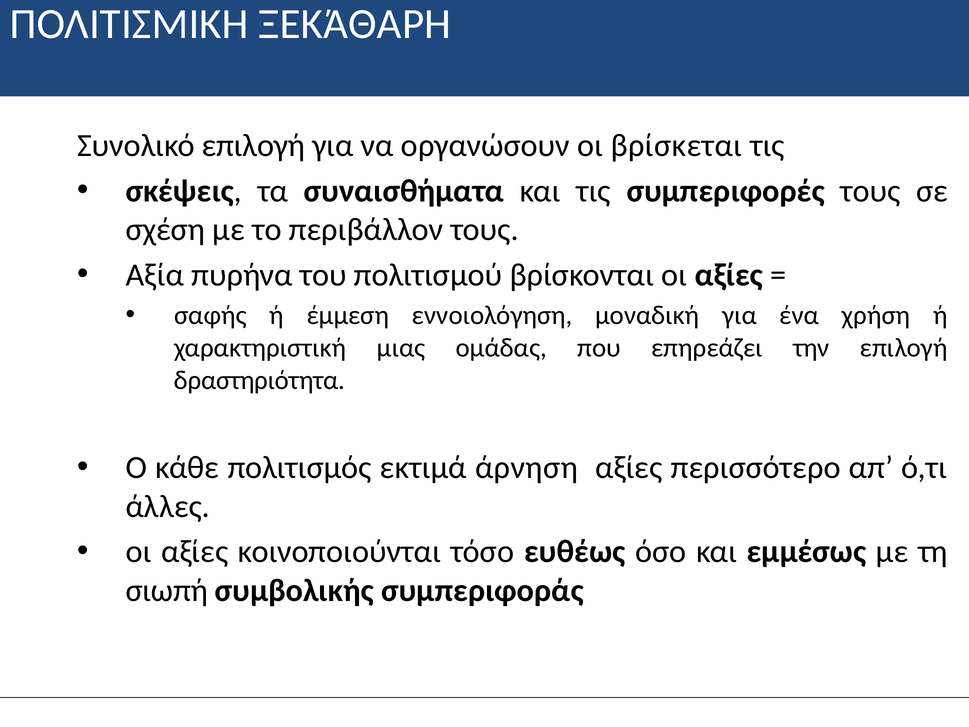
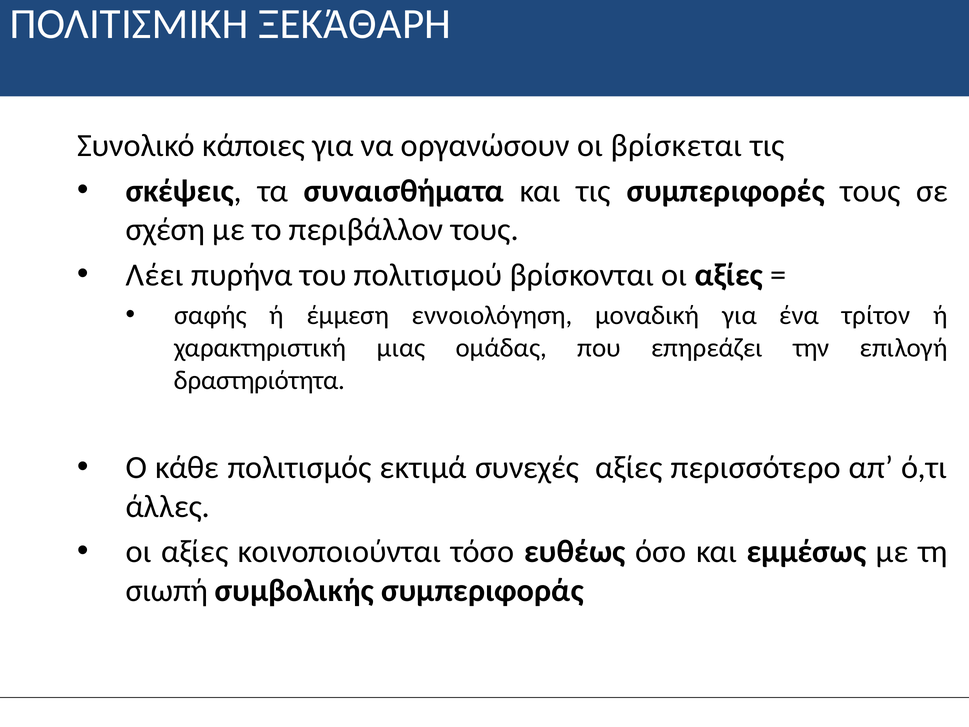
Συνολικό επιλογή: επιλογή -> κάποιες
Αξία: Αξία -> Λέει
χρήση: χρήση -> τρίτον
άρνηση: άρνηση -> συνεχές
